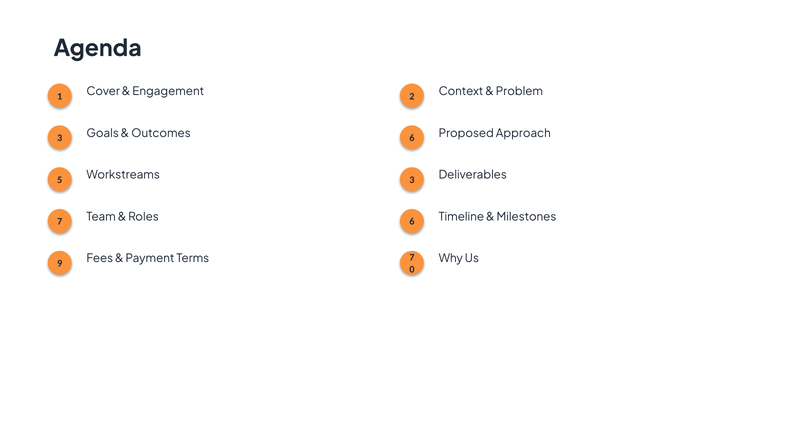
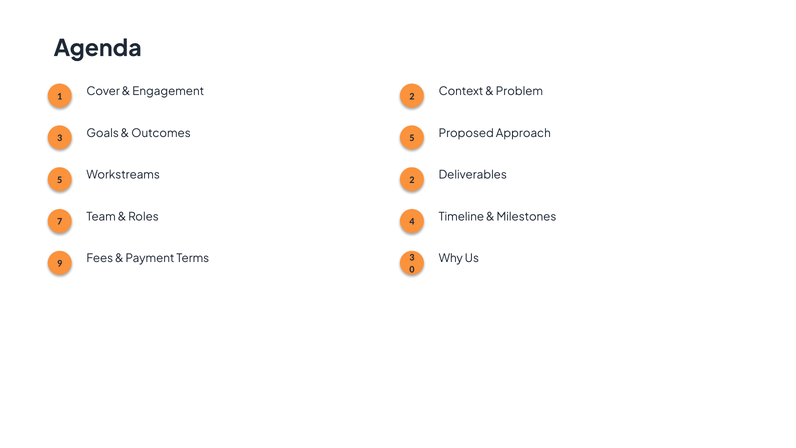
Outcomes 6: 6 -> 5
Workstreams 3: 3 -> 2
Roles 6: 6 -> 4
Terms 7: 7 -> 3
